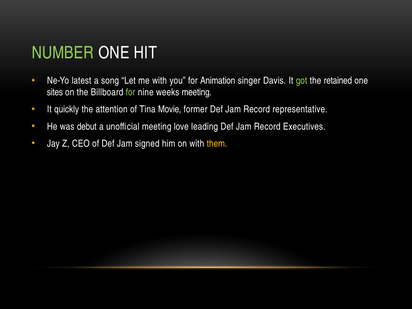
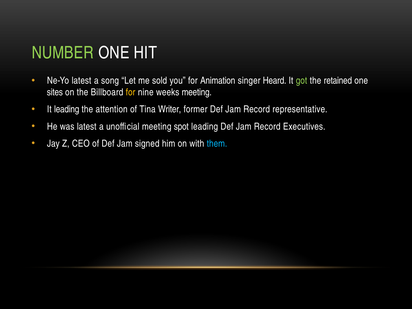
me with: with -> sold
Davis: Davis -> Heard
for at (131, 92) colour: light green -> yellow
It quickly: quickly -> leading
Movie: Movie -> Writer
was debut: debut -> latest
love: love -> spot
them colour: yellow -> light blue
